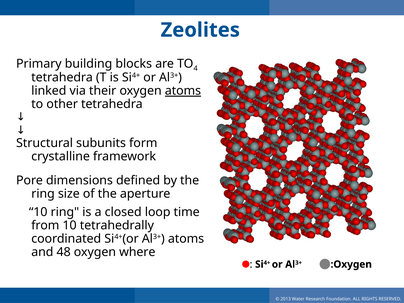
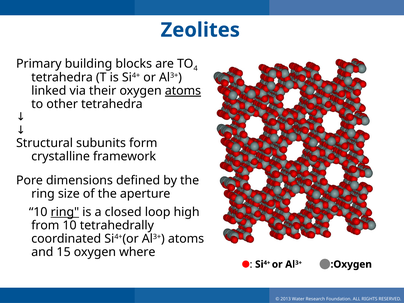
ring at (65, 212) underline: none -> present
time: time -> high
48: 48 -> 15
